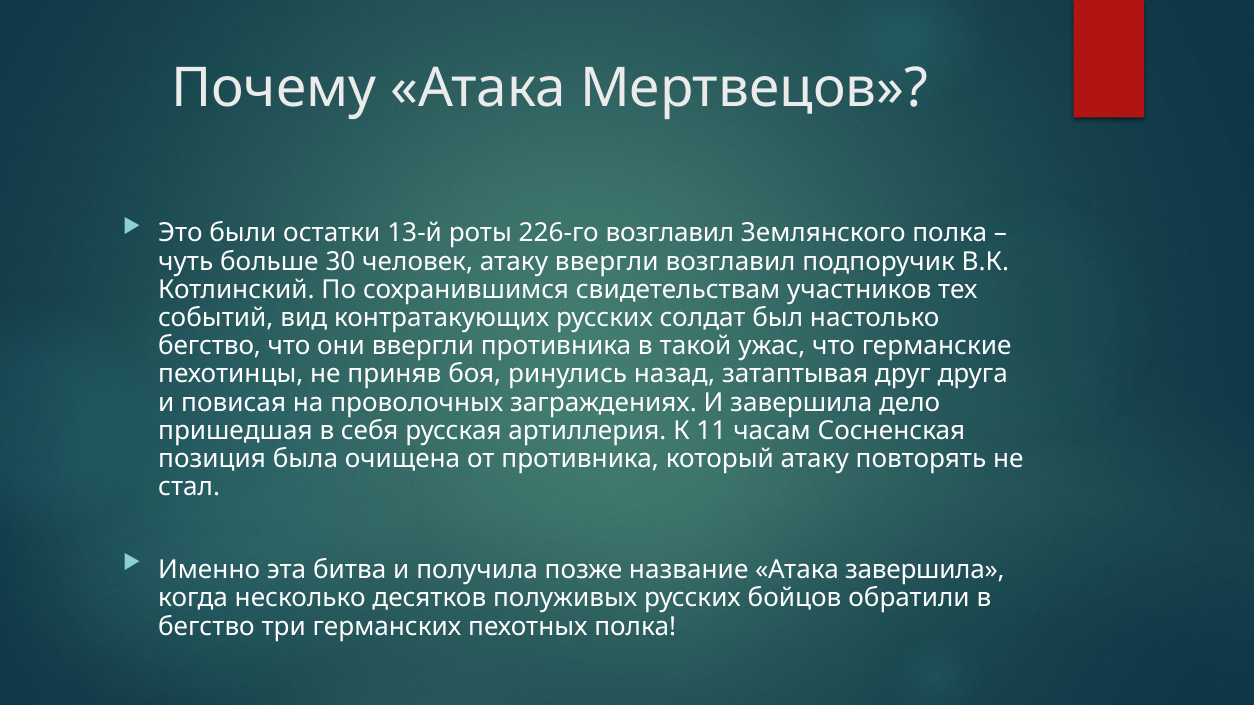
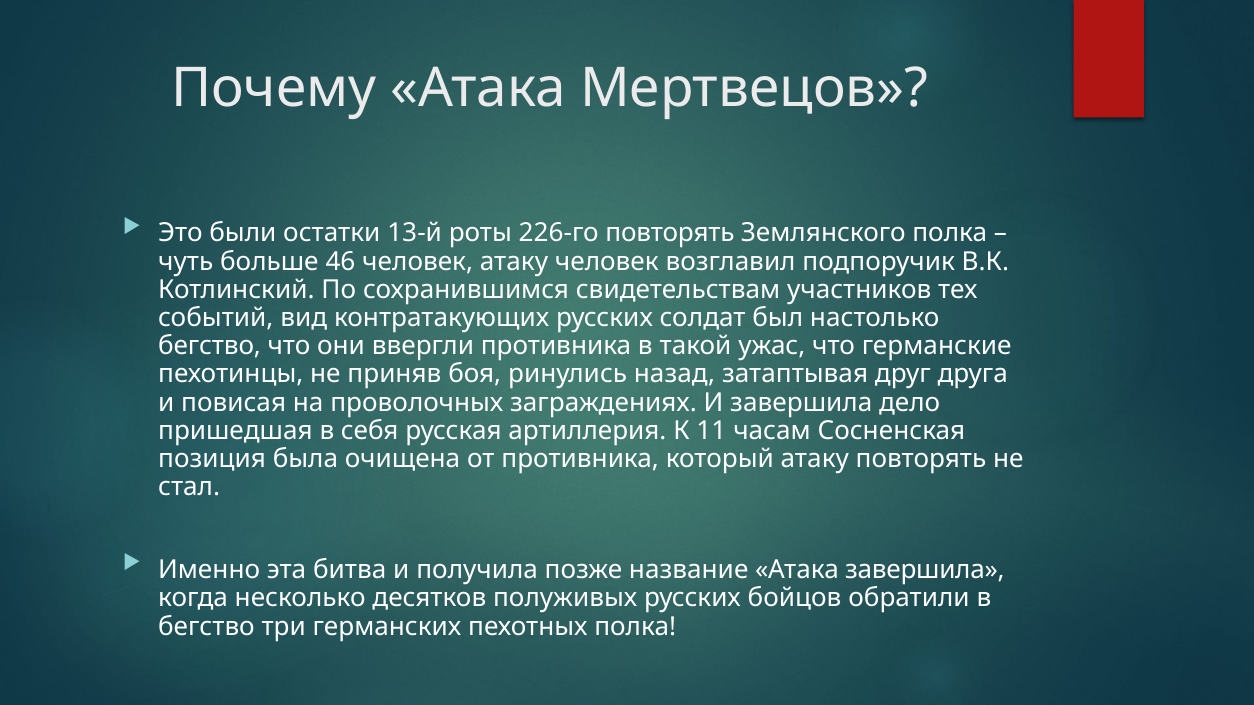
226-го возглавил: возглавил -> повторять
30: 30 -> 46
атаку ввергли: ввергли -> человек
